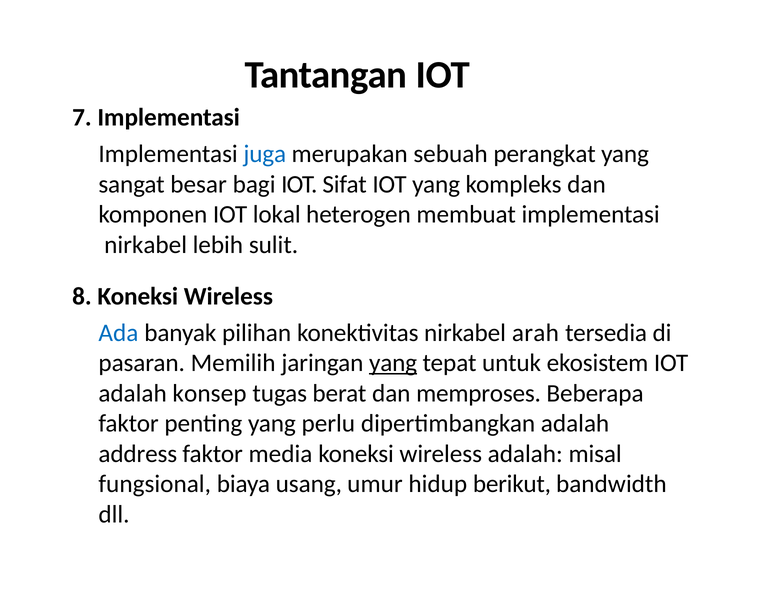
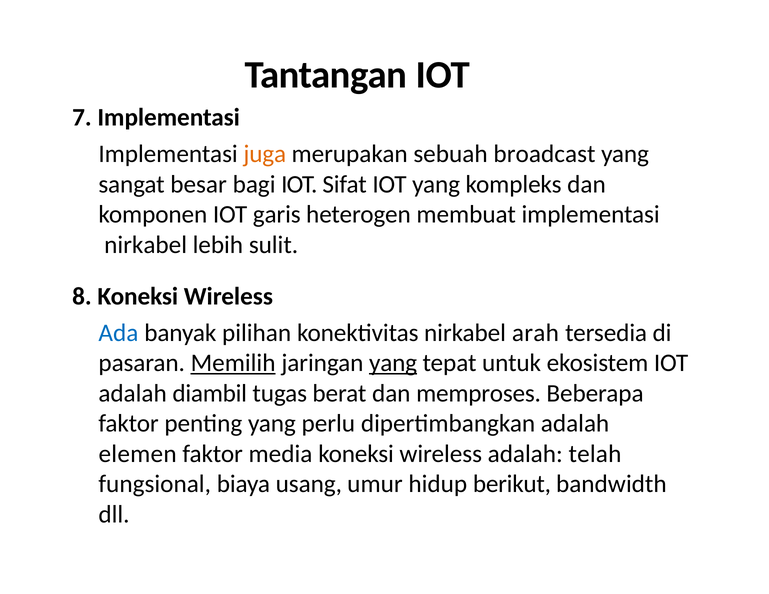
juga colour: blue -> orange
perangkat: perangkat -> broadcast
lokal: lokal -> garis
Memilih underline: none -> present
konsep: konsep -> diambil
address: address -> elemen
misal: misal -> telah
